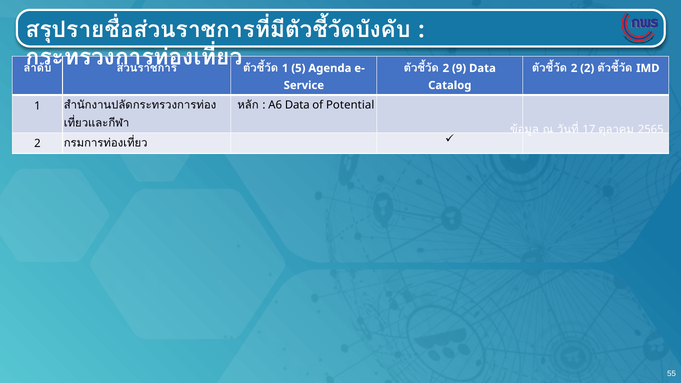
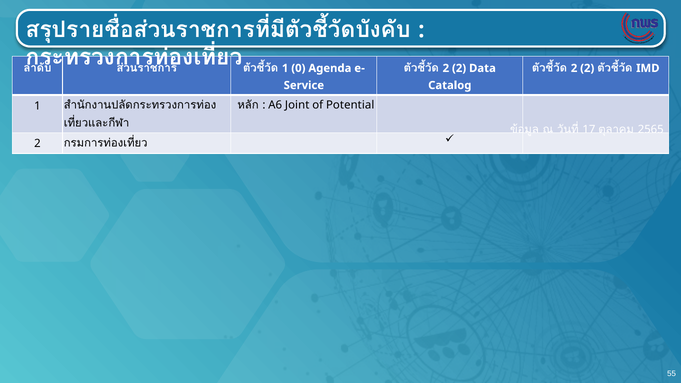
5: 5 -> 0
9 at (459, 68): 9 -> 2
A6 Data: Data -> Joint
